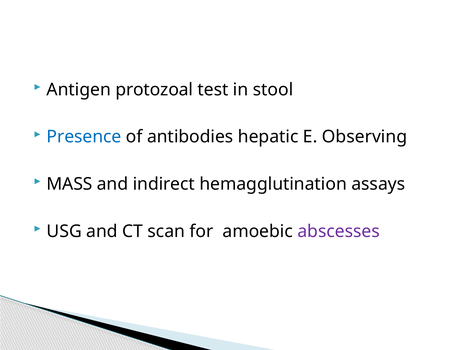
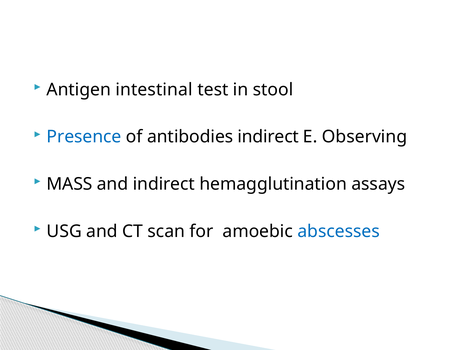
protozoal: protozoal -> intestinal
antibodies hepatic: hepatic -> indirect
abscesses colour: purple -> blue
